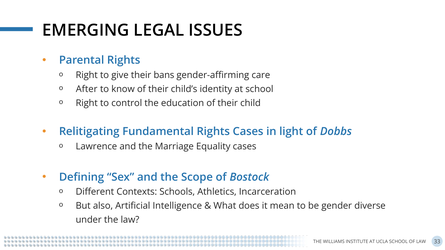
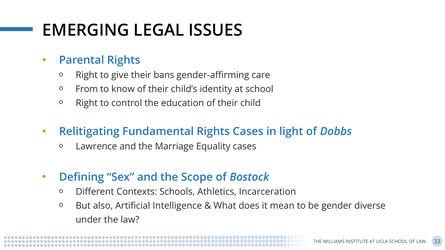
After: After -> From
